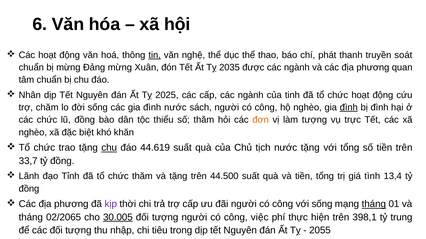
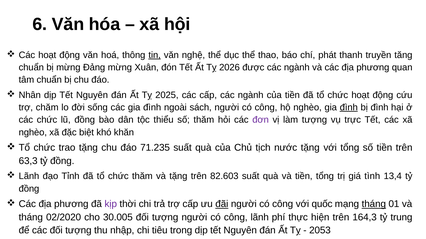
soát: soát -> tăng
2035: 2035 -> 2026
của tinh: tinh -> tiền
đình nước: nước -> ngoài
đơn colour: orange -> purple
chu at (109, 148) underline: present -> none
44.619: 44.619 -> 71.235
33,7: 33,7 -> 63,3
44.500: 44.500 -> 82.603
đãi underline: none -> present
với sống: sống -> quốc
02/2065: 02/2065 -> 02/2020
30.005 underline: present -> none
công việc: việc -> lãnh
398,1: 398,1 -> 164,3
2055: 2055 -> 2053
